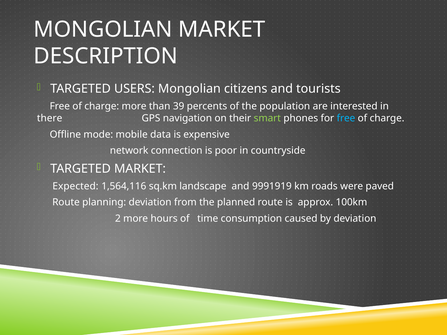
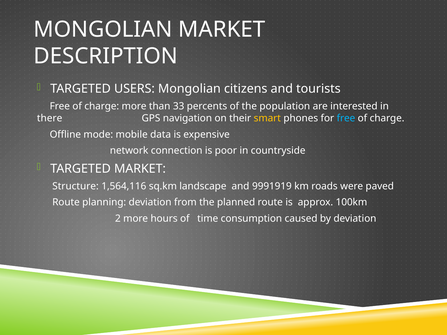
39: 39 -> 33
smart colour: light green -> yellow
Expected: Expected -> Structure
